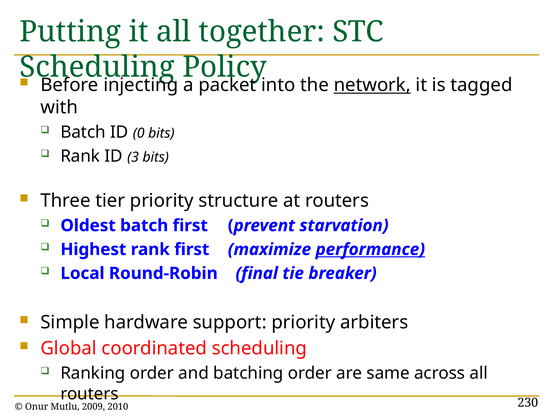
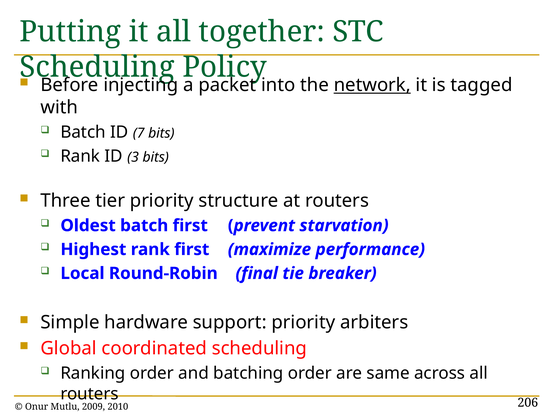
0: 0 -> 7
performance underline: present -> none
230: 230 -> 206
